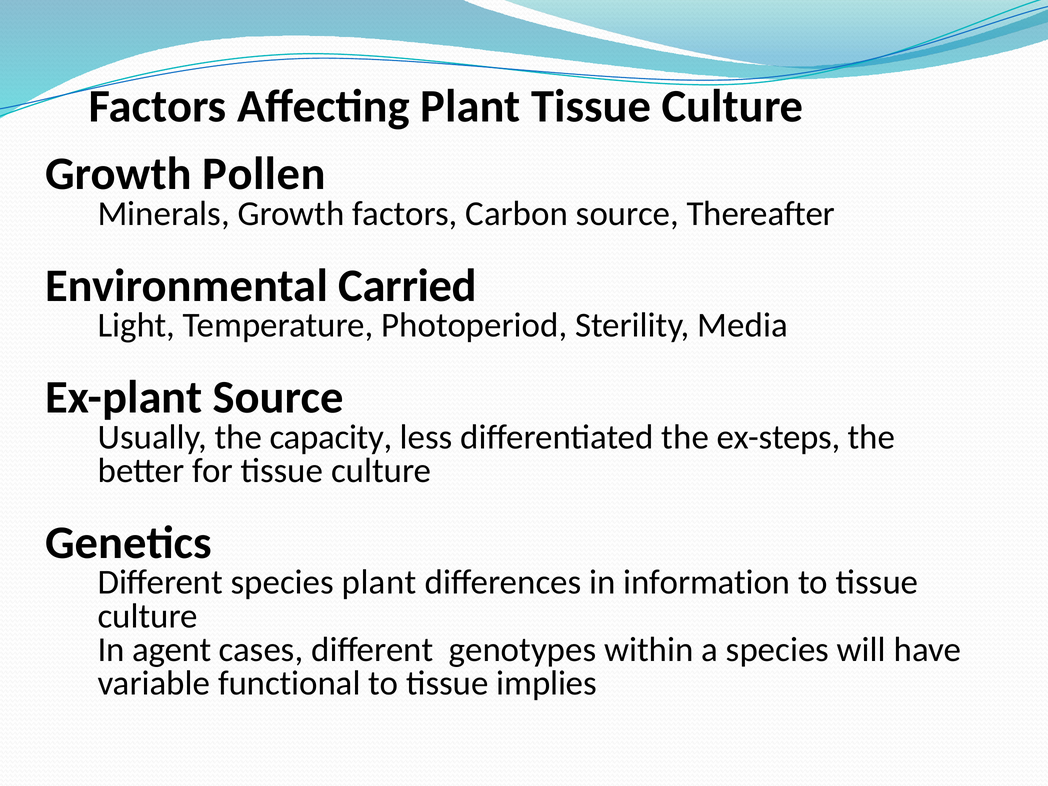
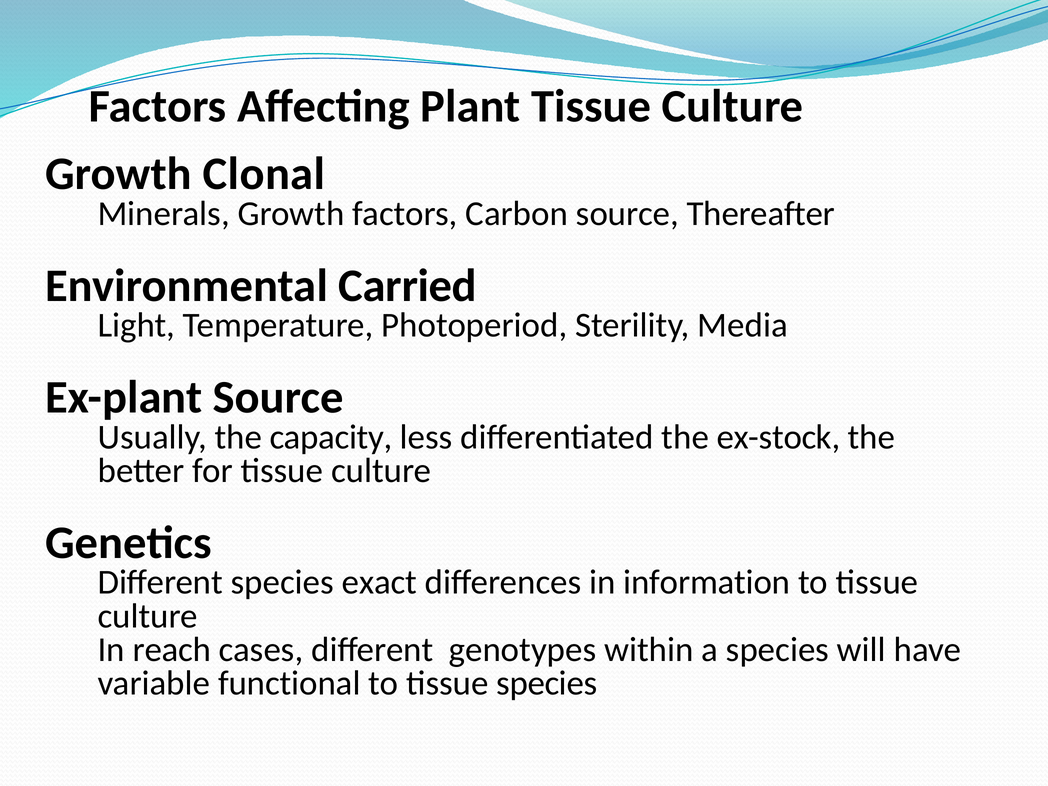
Pollen: Pollen -> Clonal
ex-steps: ex-steps -> ex-stock
species plant: plant -> exact
agent: agent -> reach
tissue implies: implies -> species
